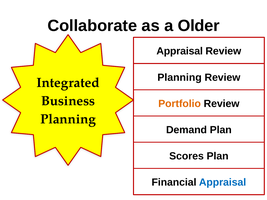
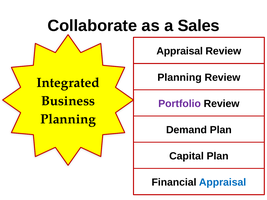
Older: Older -> Sales
Portfolio colour: orange -> purple
Scores: Scores -> Capital
